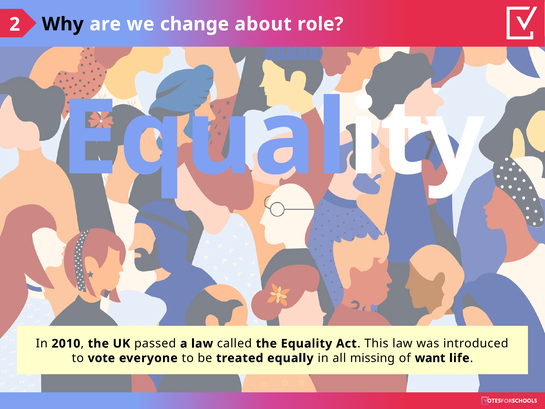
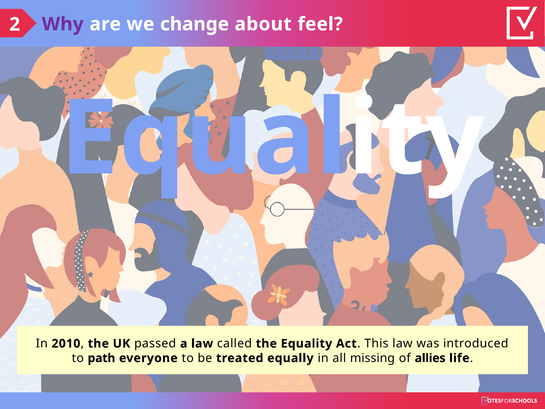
Why colour: black -> purple
role: role -> feel
vote: vote -> path
of want: want -> allies
